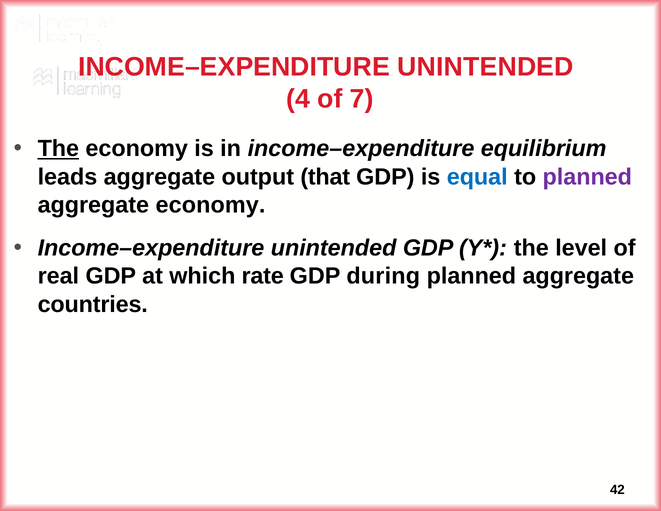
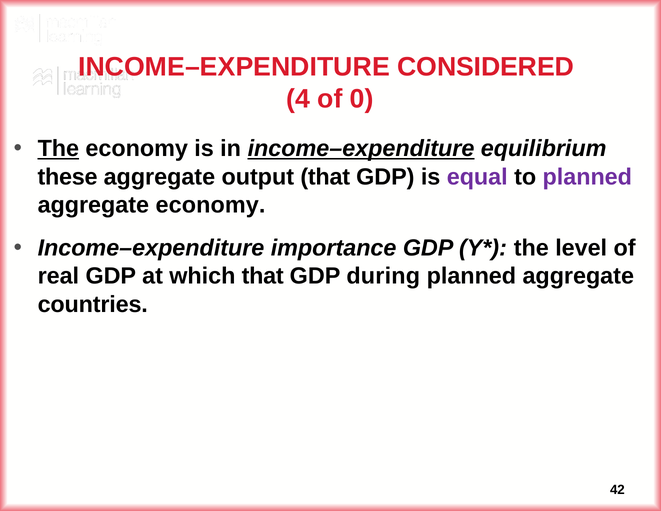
UNINTENDED at (485, 67): UNINTENDED -> CONSIDERED
7: 7 -> 0
income–expenditure at (361, 149) underline: none -> present
leads: leads -> these
equal colour: blue -> purple
unintended at (334, 248): unintended -> importance
which rate: rate -> that
